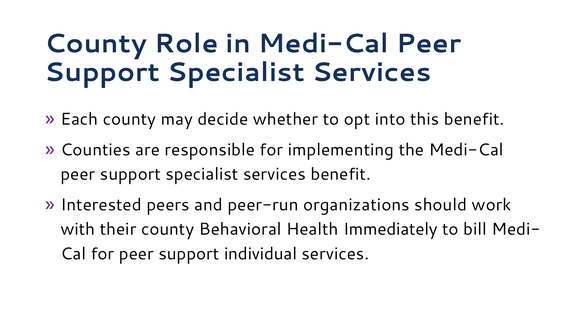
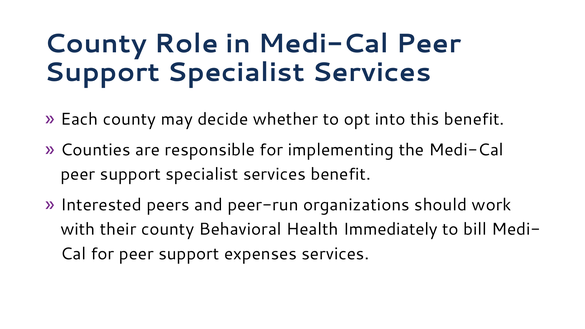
individual: individual -> expenses
